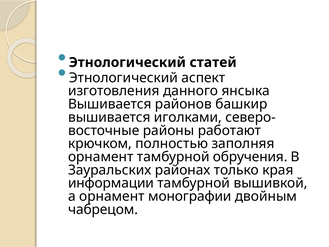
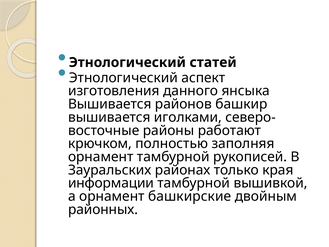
обручения: обручения -> рукописей
монографии: монографии -> башкирские
чабрецом: чабрецом -> районных
